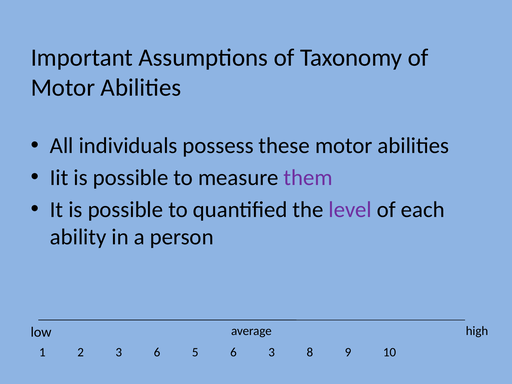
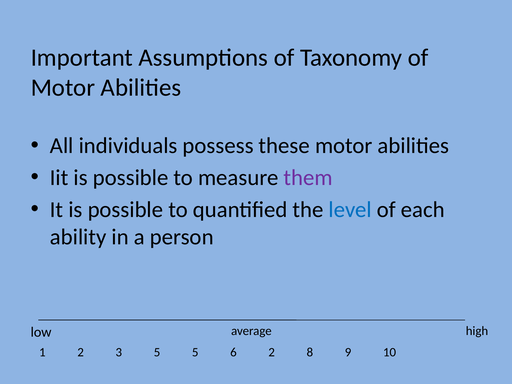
level colour: purple -> blue
3 6: 6 -> 5
6 3: 3 -> 2
